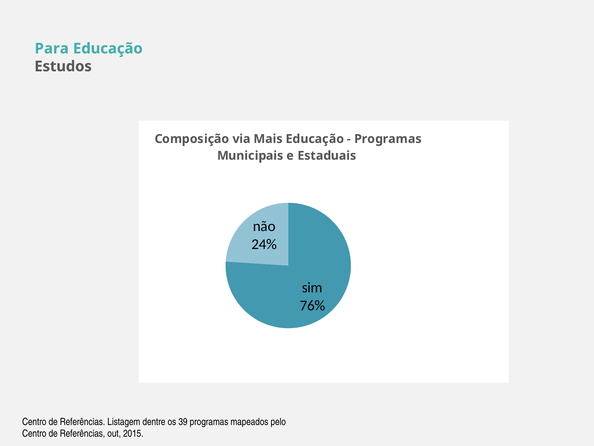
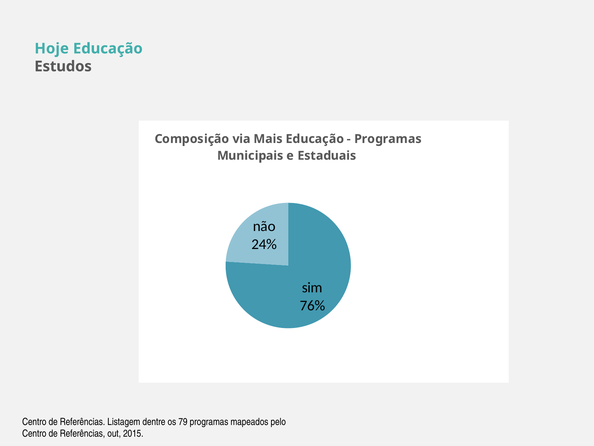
Para: Para -> Hoje
39: 39 -> 79
